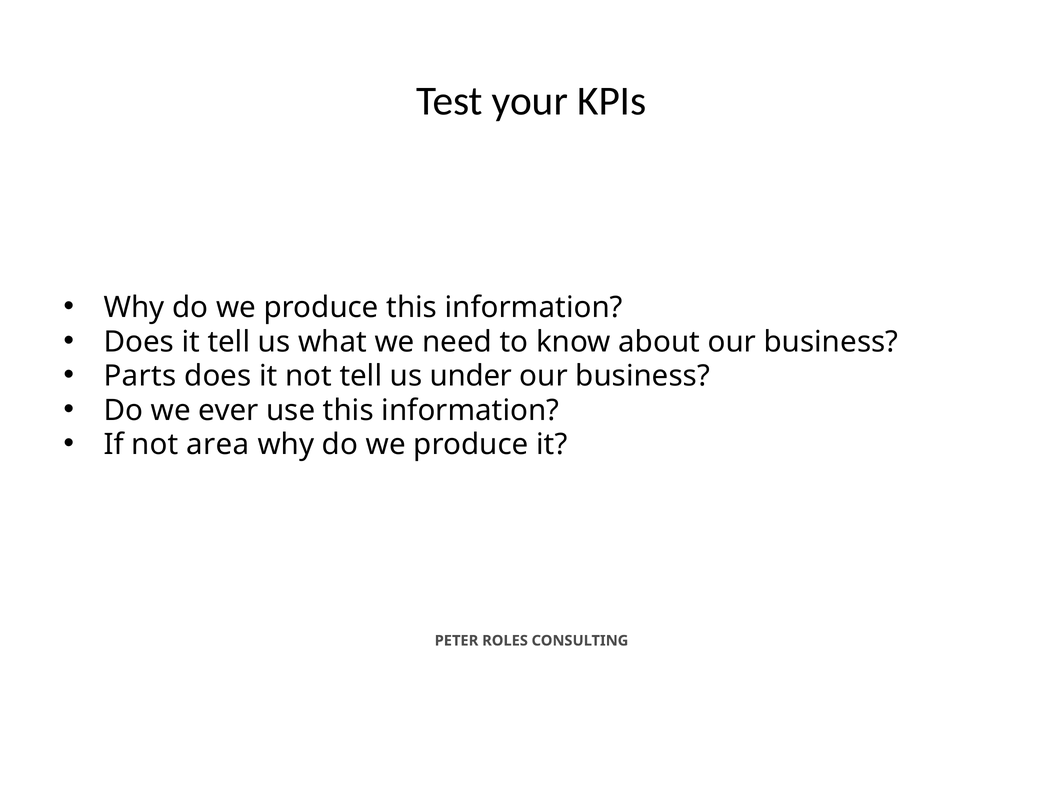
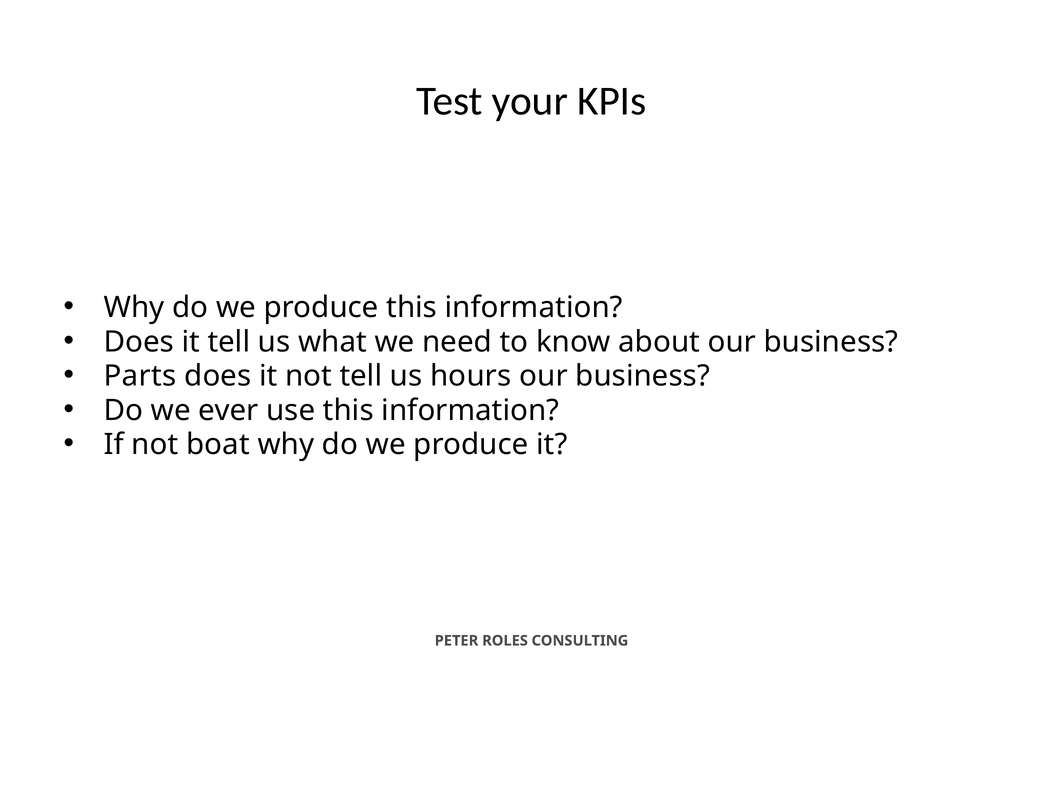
under: under -> hours
area: area -> boat
